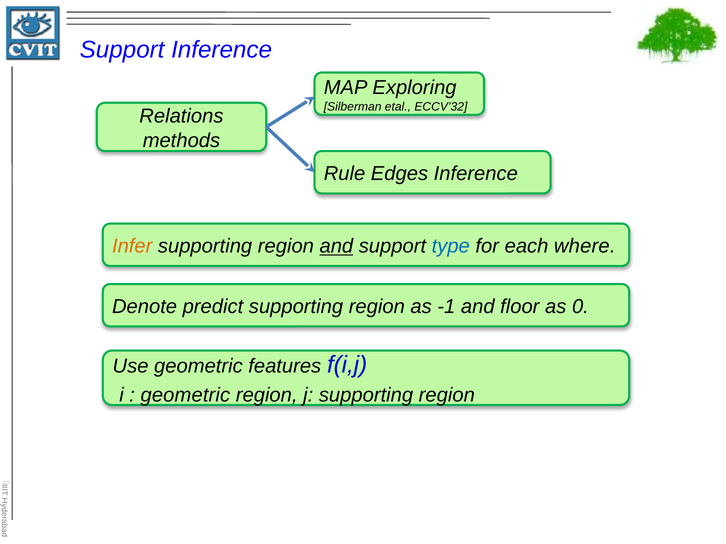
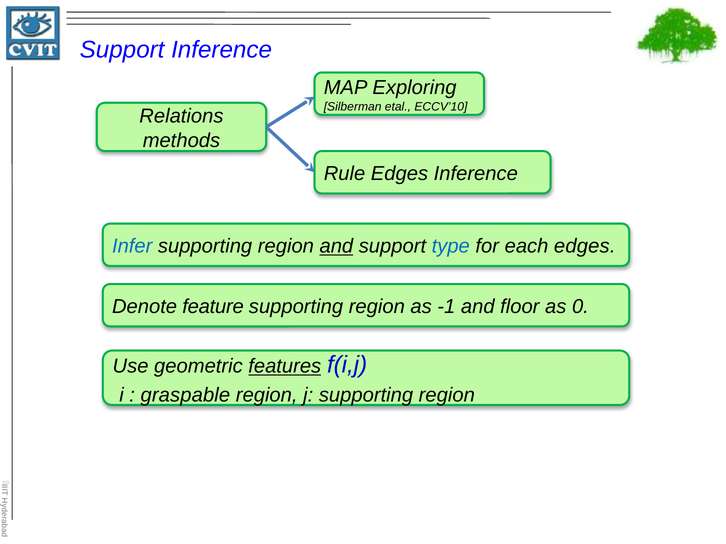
ECCV’32: ECCV’32 -> ECCV’10
Infer colour: orange -> blue
each where: where -> edges
predict: predict -> feature
features underline: none -> present
geometric at (185, 396): geometric -> graspable
